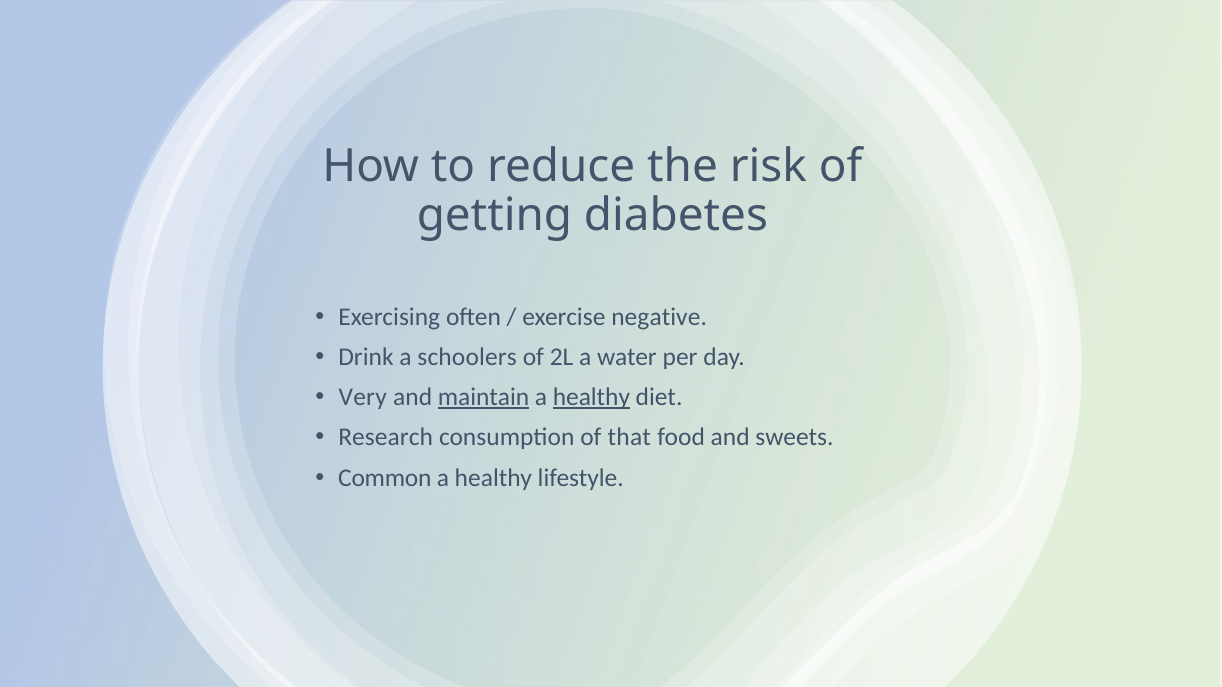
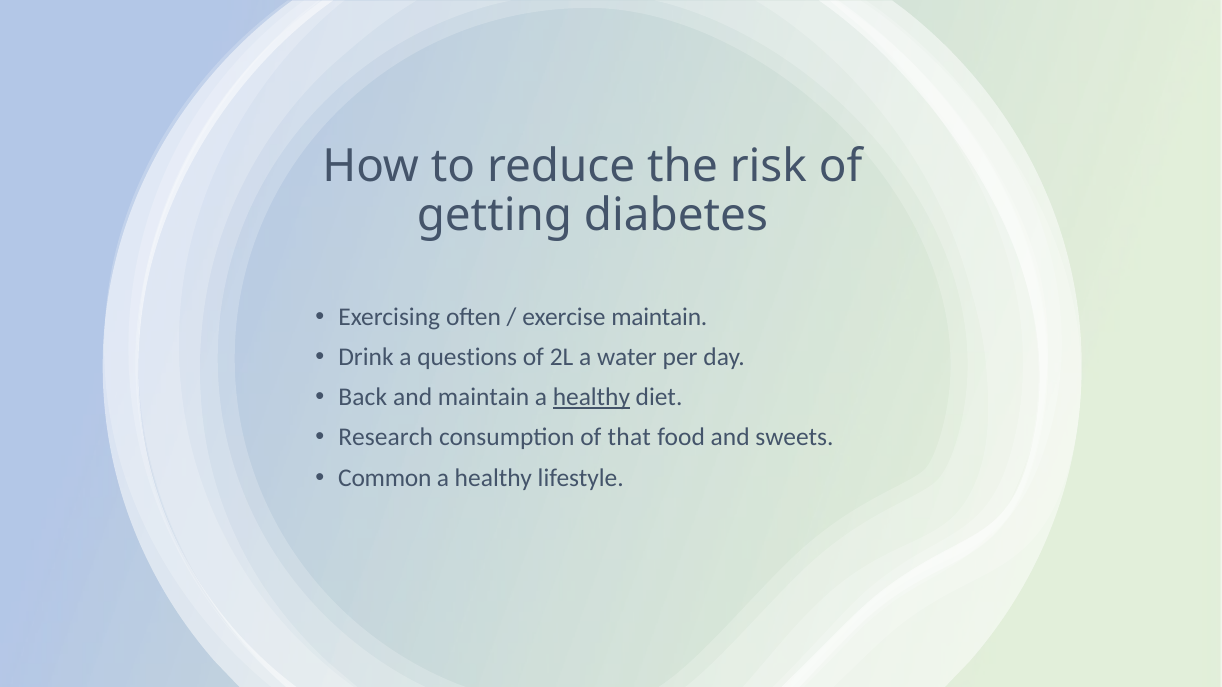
exercise negative: negative -> maintain
schoolers: schoolers -> questions
Very: Very -> Back
maintain at (484, 397) underline: present -> none
